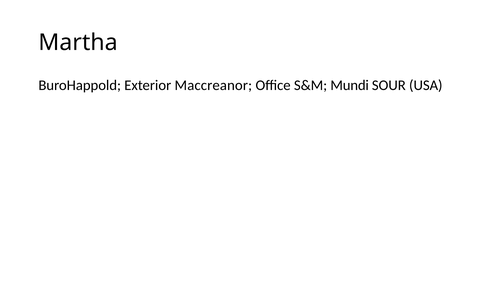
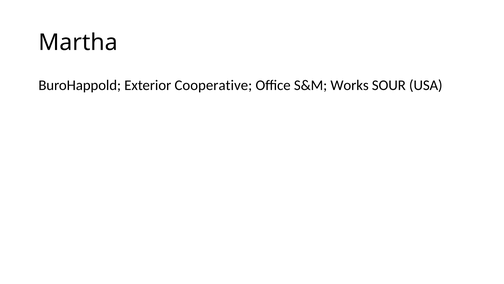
Maccreanor: Maccreanor -> Cooperative
Mundi: Mundi -> Works
